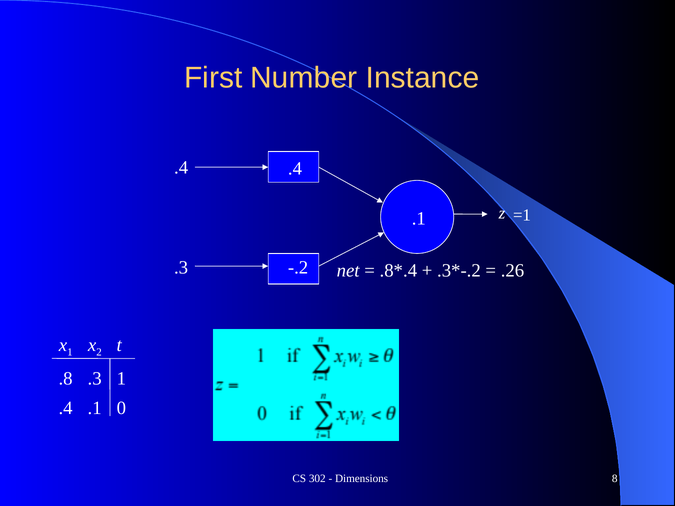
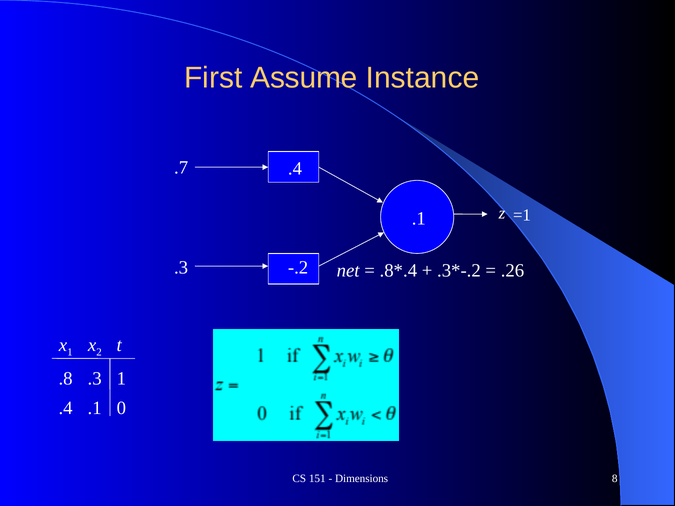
Number: Number -> Assume
.4 at (181, 168): .4 -> .7
302: 302 -> 151
